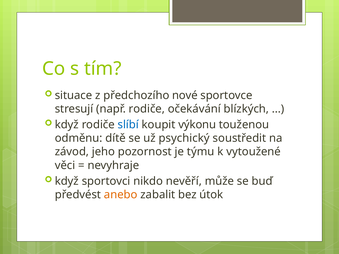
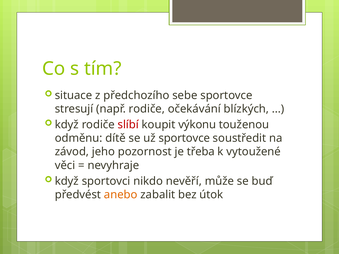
nové: nové -> sebe
slíbí colour: blue -> red
už psychický: psychický -> sportovce
týmu: týmu -> třeba
